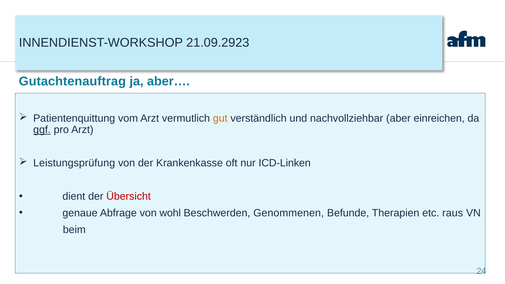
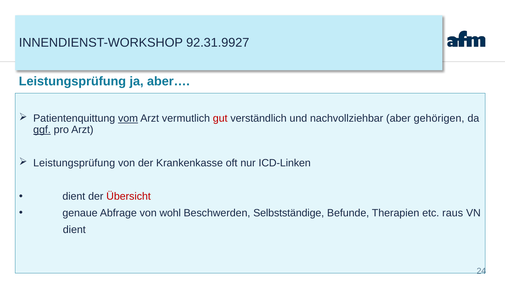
21.09.2923: 21.09.2923 -> 92.31.9927
Gutachtenauftrag at (72, 81): Gutachtenauftrag -> Leistungsprüfung
vom underline: none -> present
gut colour: orange -> red
einreichen: einreichen -> gehörigen
Genommenen: Genommenen -> Selbstständige
beim at (74, 230): beim -> dient
